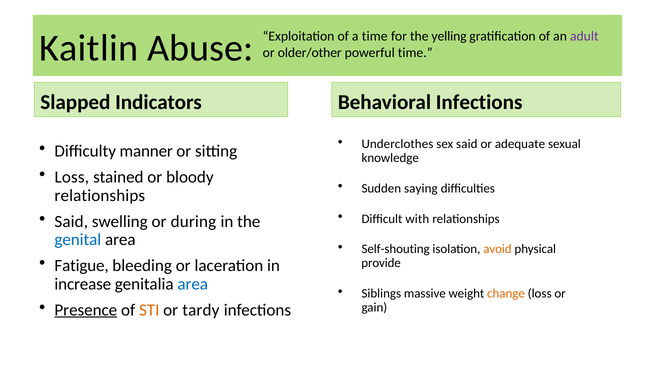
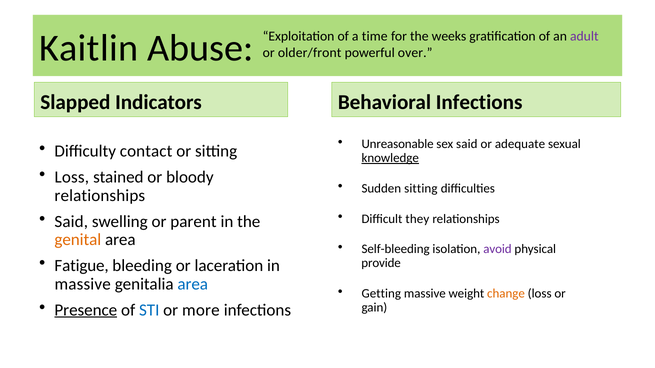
yelling: yelling -> weeks
older/other: older/other -> older/front
powerful time: time -> over
Underclothes: Underclothes -> Unreasonable
manner: manner -> contact
knowledge underline: none -> present
Sudden saying: saying -> sitting
during: during -> parent
with: with -> they
genital colour: blue -> orange
Self-shouting: Self-shouting -> Self-bleeding
avoid colour: orange -> purple
increase at (83, 284): increase -> massive
Siblings: Siblings -> Getting
STI colour: orange -> blue
tardy: tardy -> more
